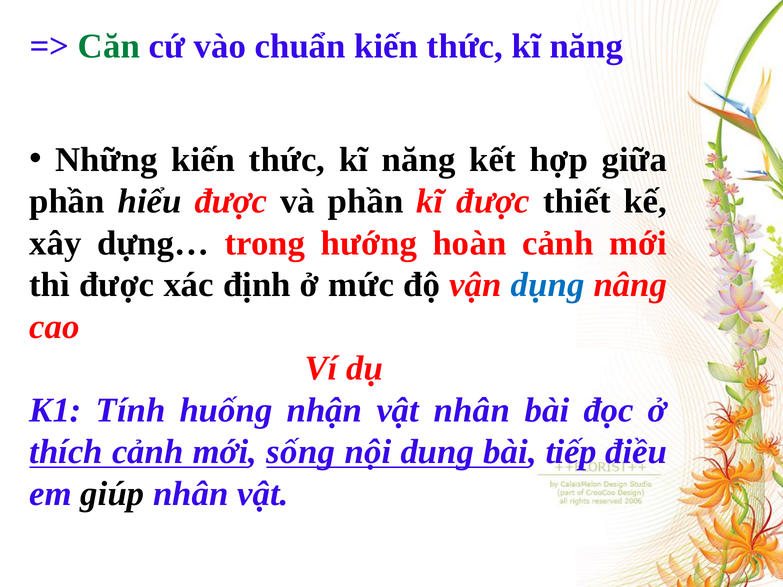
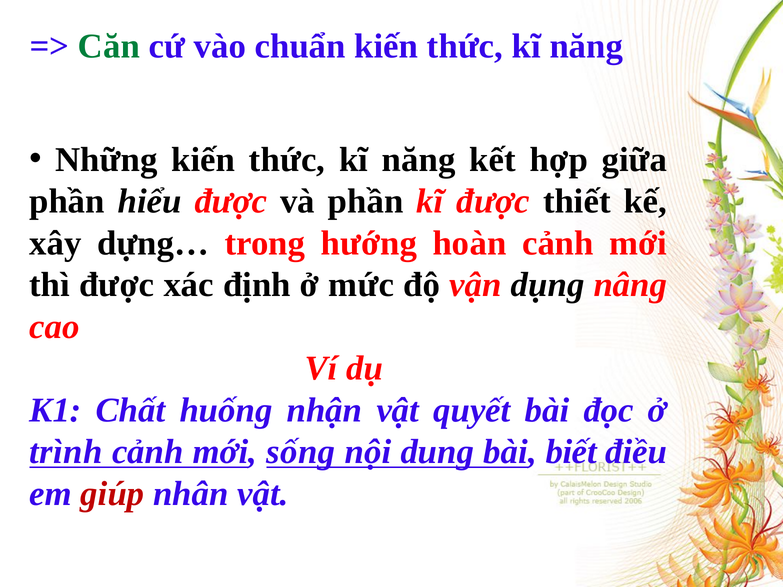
dụng colour: blue -> black
Tính: Tính -> Chất
vật nhân: nhân -> quyết
thích: thích -> trình
tiếp: tiếp -> biết
giúp colour: black -> red
